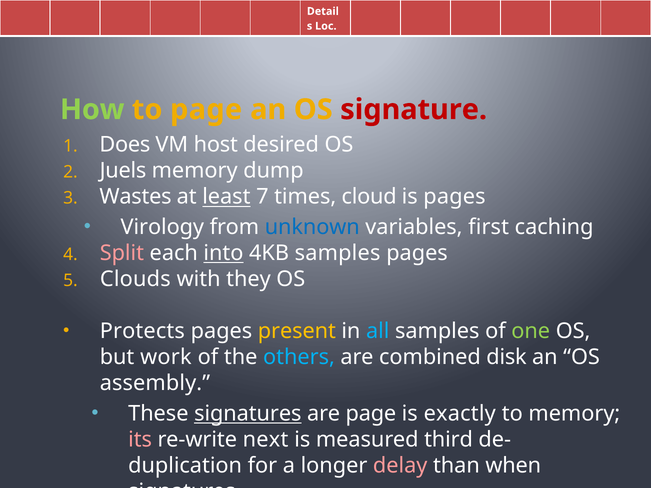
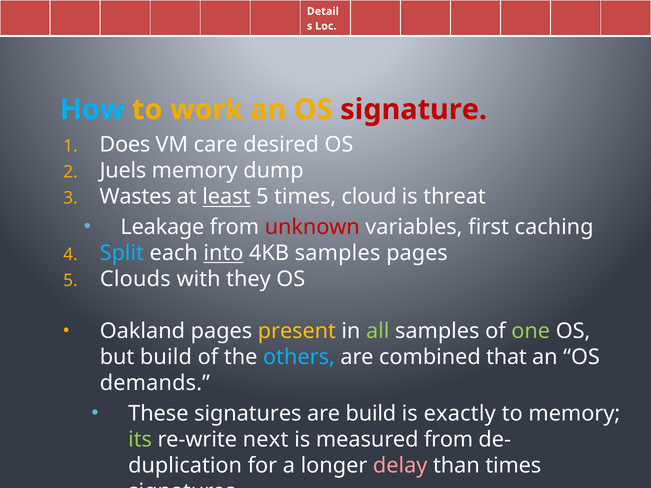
How colour: light green -> light blue
to page: page -> work
host: host -> care
least 7: 7 -> 5
is pages: pages -> threat
Virology: Virology -> Leakage
unknown colour: blue -> red
Split colour: pink -> light blue
Protects: Protects -> Oakland
all colour: light blue -> light green
but work: work -> build
disk: disk -> that
assembly: assembly -> demands
signatures at (248, 414) underline: present -> none
are page: page -> build
its colour: pink -> light green
measured third: third -> from
than when: when -> times
